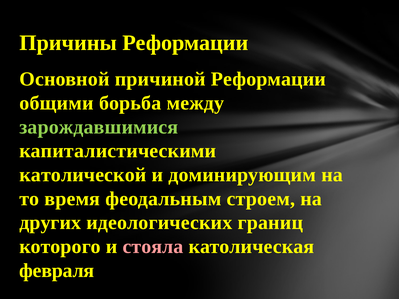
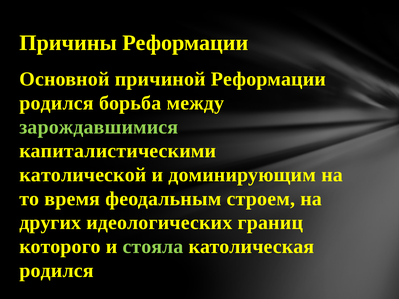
общими at (57, 103): общими -> родился
стояла colour: pink -> light green
февраля at (57, 271): февраля -> родился
